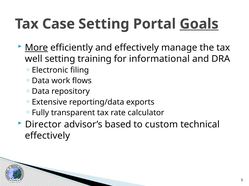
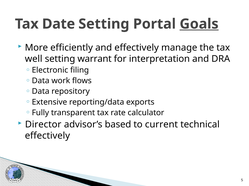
Case: Case -> Date
More underline: present -> none
training: training -> warrant
informational: informational -> interpretation
custom: custom -> current
